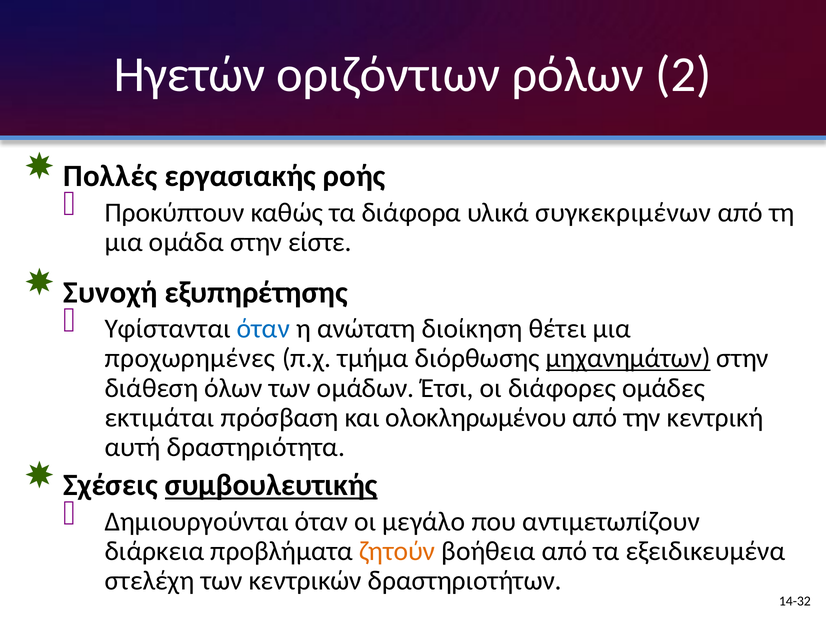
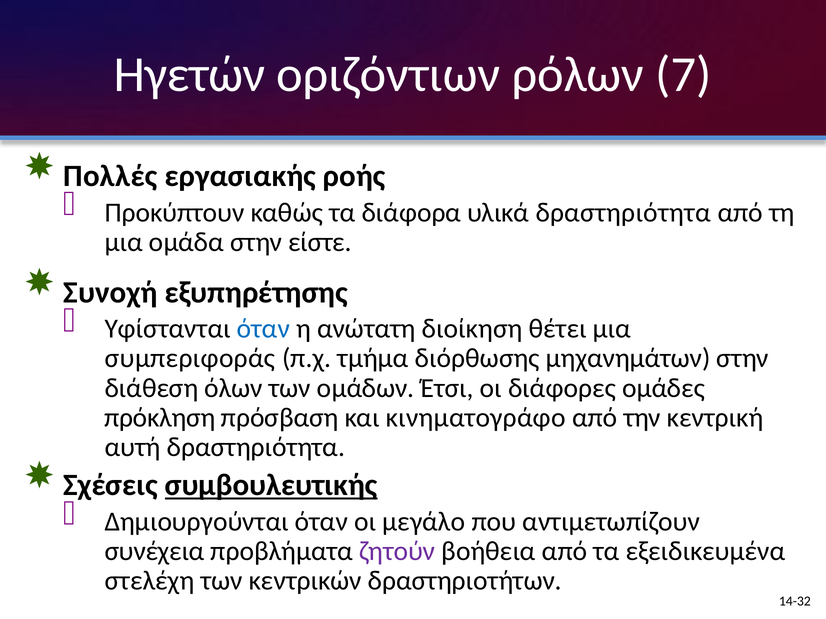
2: 2 -> 7
υλικά συγκεκριμένων: συγκεκριμένων -> δραστηριότητα
προχωρημένες: προχωρημένες -> συμπεριφοράς
μηχανημάτων underline: present -> none
εκτιμάται: εκτιμάται -> πρόκληση
ολοκληρωμένου: ολοκληρωμένου -> κινηματογράφο
διάρκεια: διάρκεια -> συνέχεια
ζητούν colour: orange -> purple
